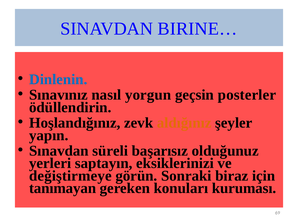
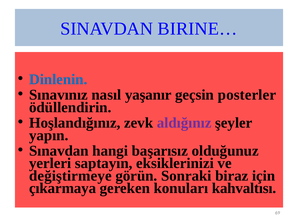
yorgun: yorgun -> yaşanır
aldığınız colour: orange -> purple
süreli: süreli -> hangi
tanımayan: tanımayan -> çıkarmaya
kuruması: kuruması -> kahvaltısı
